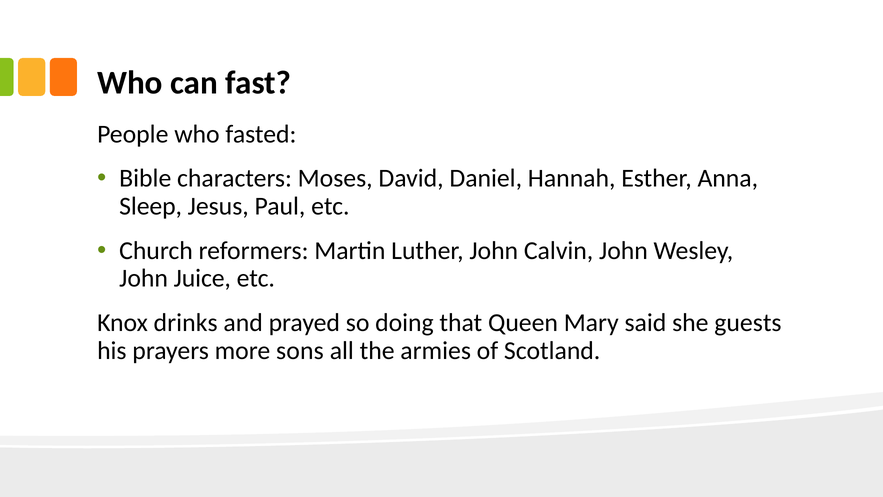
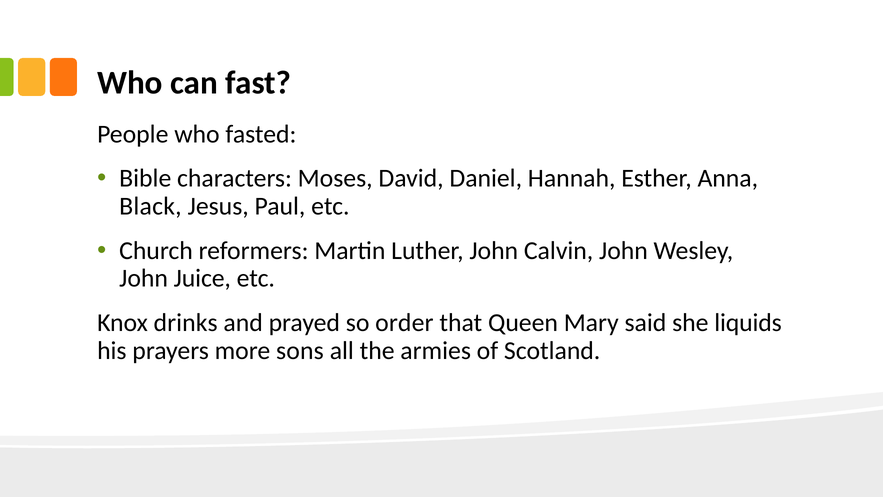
Sleep: Sleep -> Black
doing: doing -> order
guests: guests -> liquids
